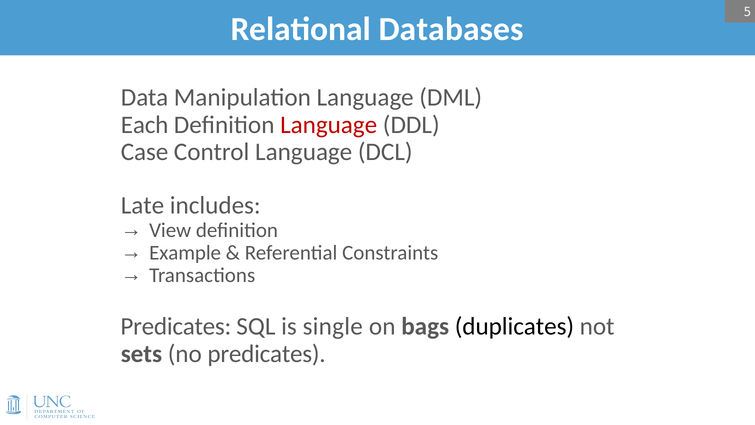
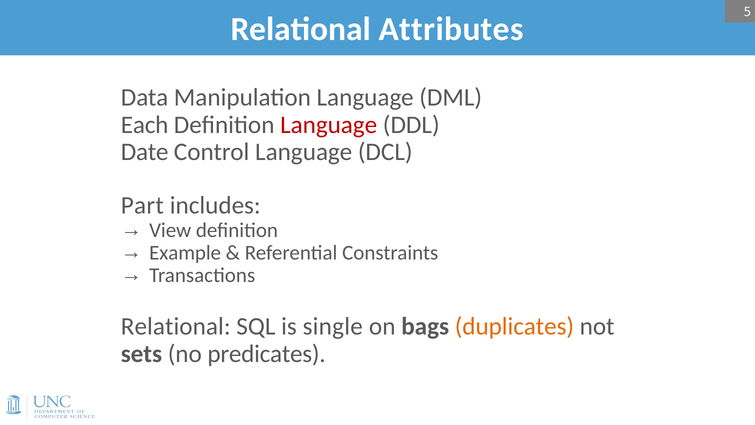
Databases: Databases -> Attributes
Case: Case -> Date
Late: Late -> Part
Predicates at (176, 326): Predicates -> Relational
duplicates colour: black -> orange
